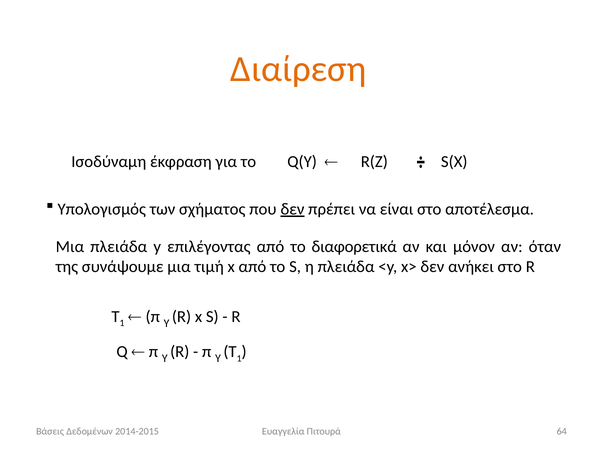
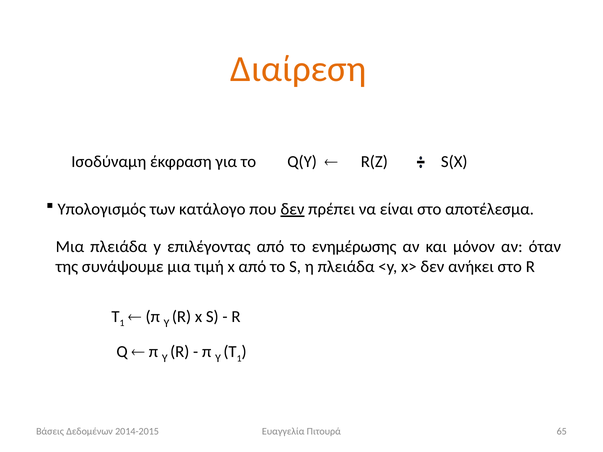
σχήματος: σχήματος -> κατάλογο
διαφορετικά: διαφορετικά -> ενημέρωσης
64: 64 -> 65
